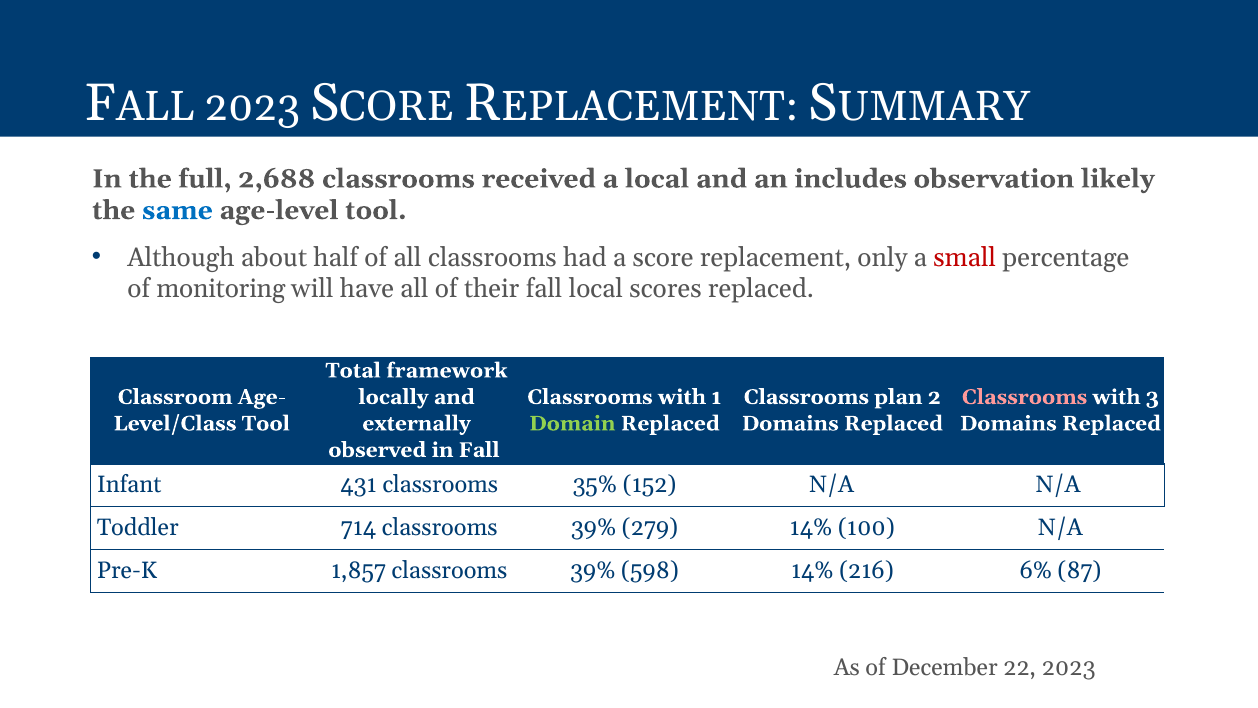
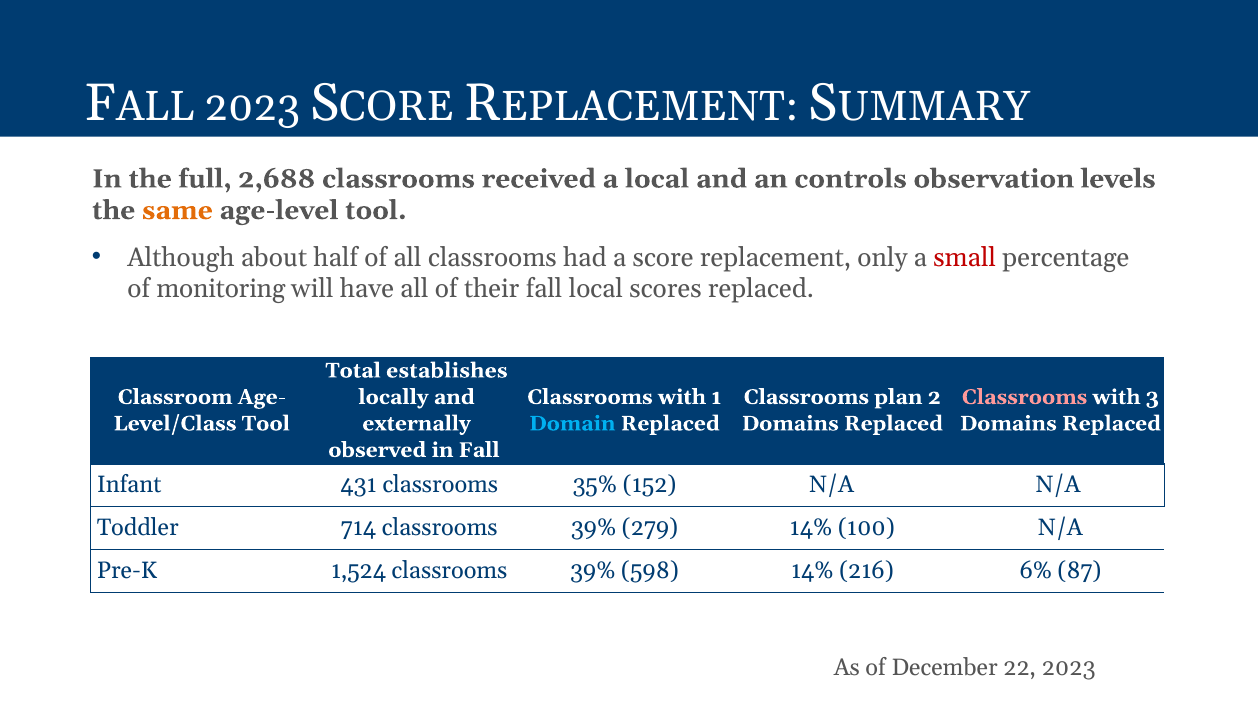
includes: includes -> controls
likely: likely -> levels
same colour: blue -> orange
framework: framework -> establishes
Domain colour: light green -> light blue
1,857: 1,857 -> 1,524
